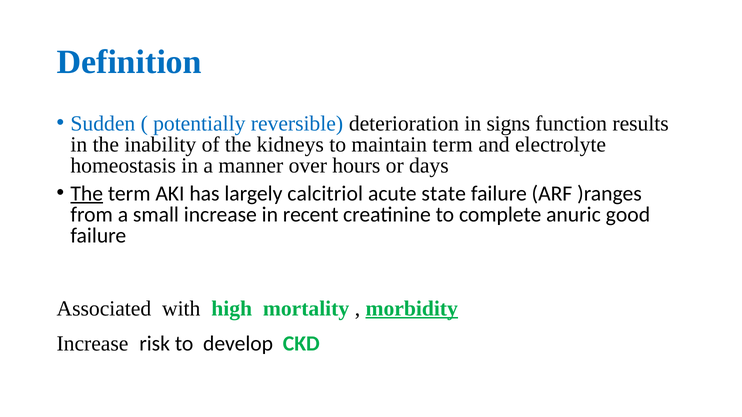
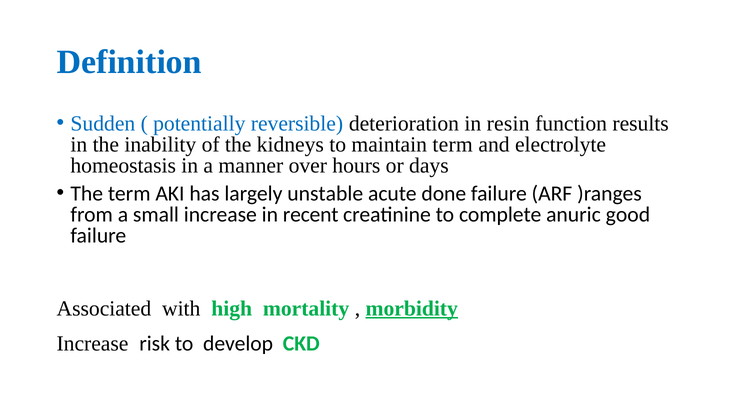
signs: signs -> resin
The at (87, 194) underline: present -> none
calcitriol: calcitriol -> unstable
state: state -> done
